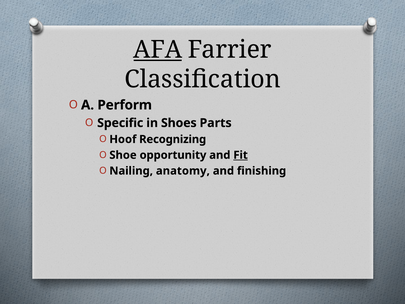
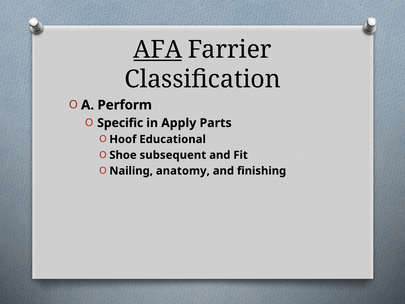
Shoes: Shoes -> Apply
Recognizing: Recognizing -> Educational
opportunity: opportunity -> subsequent
Fit underline: present -> none
